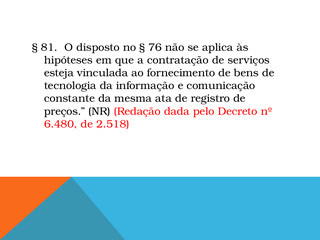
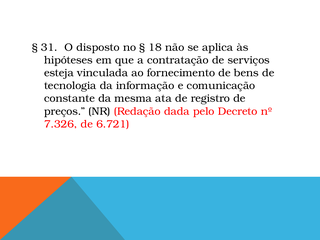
81: 81 -> 31
76: 76 -> 18
6.480: 6.480 -> 7.326
2.518: 2.518 -> 6.721
